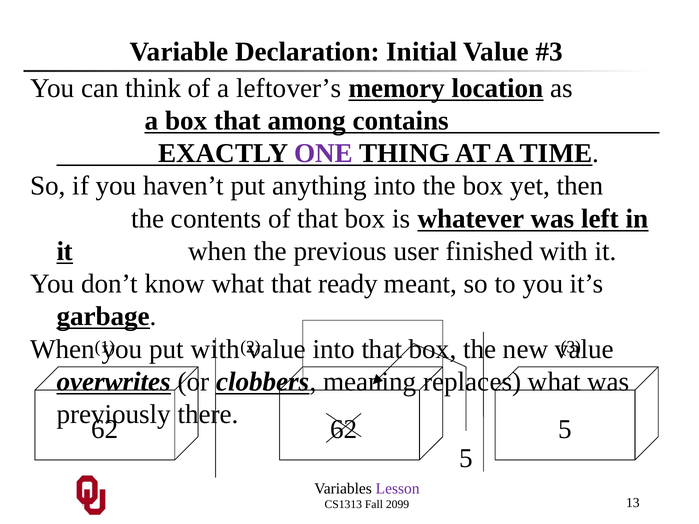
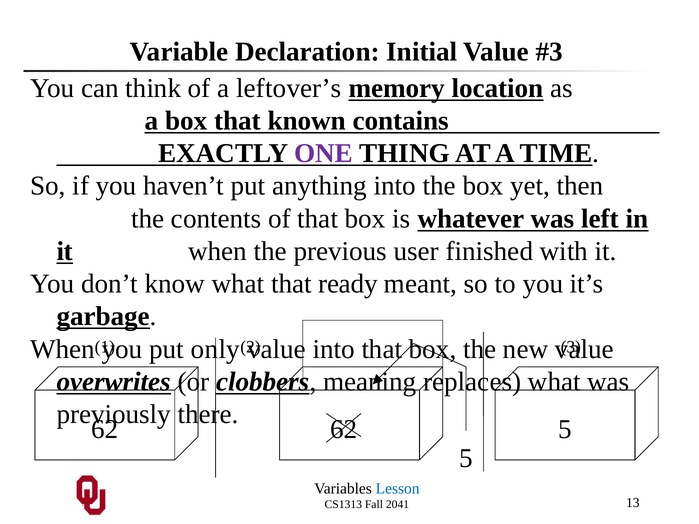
among: among -> known
put with: with -> only
Lesson colour: purple -> blue
2099: 2099 -> 2041
